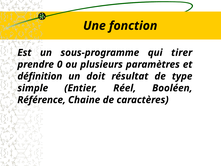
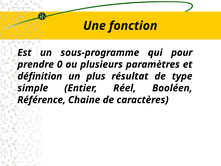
tirer: tirer -> pour
doit: doit -> plus
